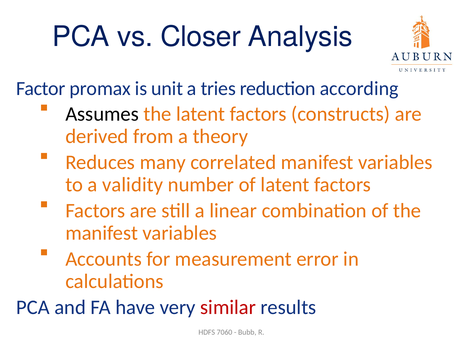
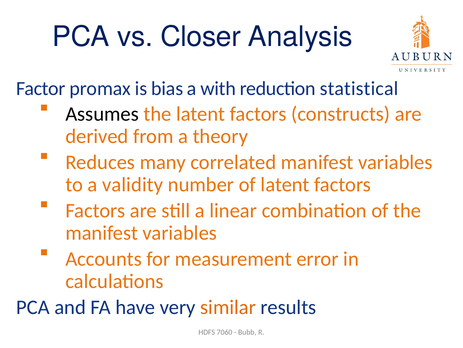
unit: unit -> bias
tries: tries -> with
according: according -> statistical
similar colour: red -> orange
